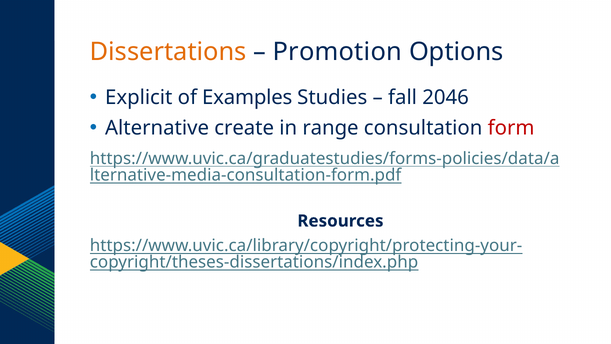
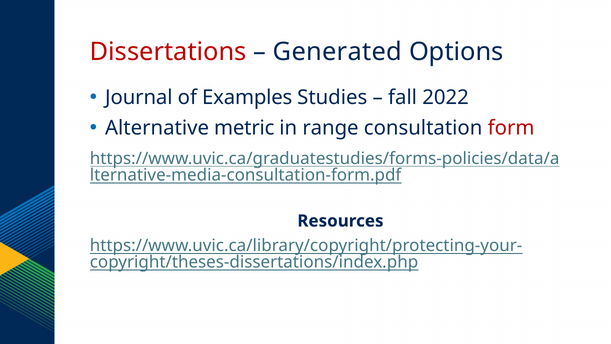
Dissertations colour: orange -> red
Promotion: Promotion -> Generated
Explicit: Explicit -> Journal
2046: 2046 -> 2022
create: create -> metric
